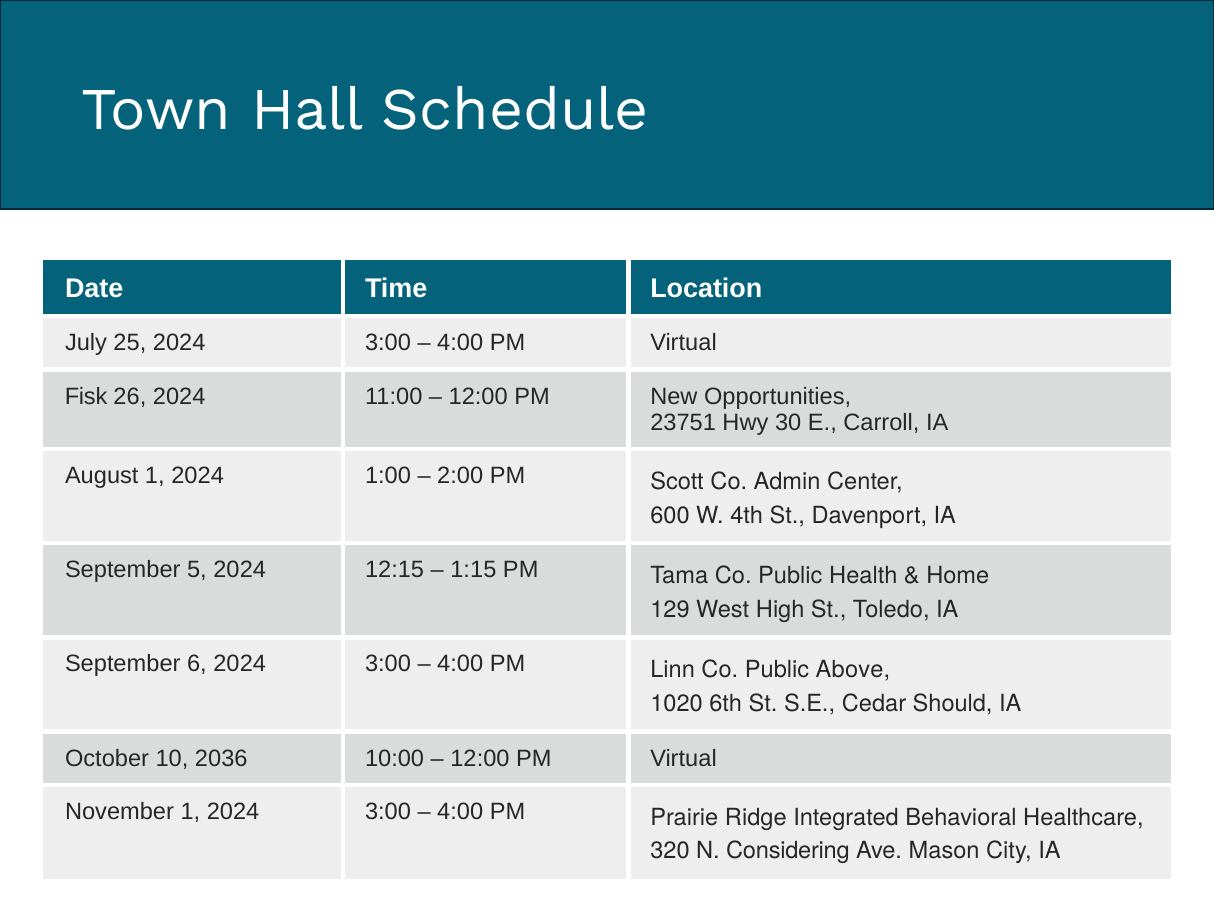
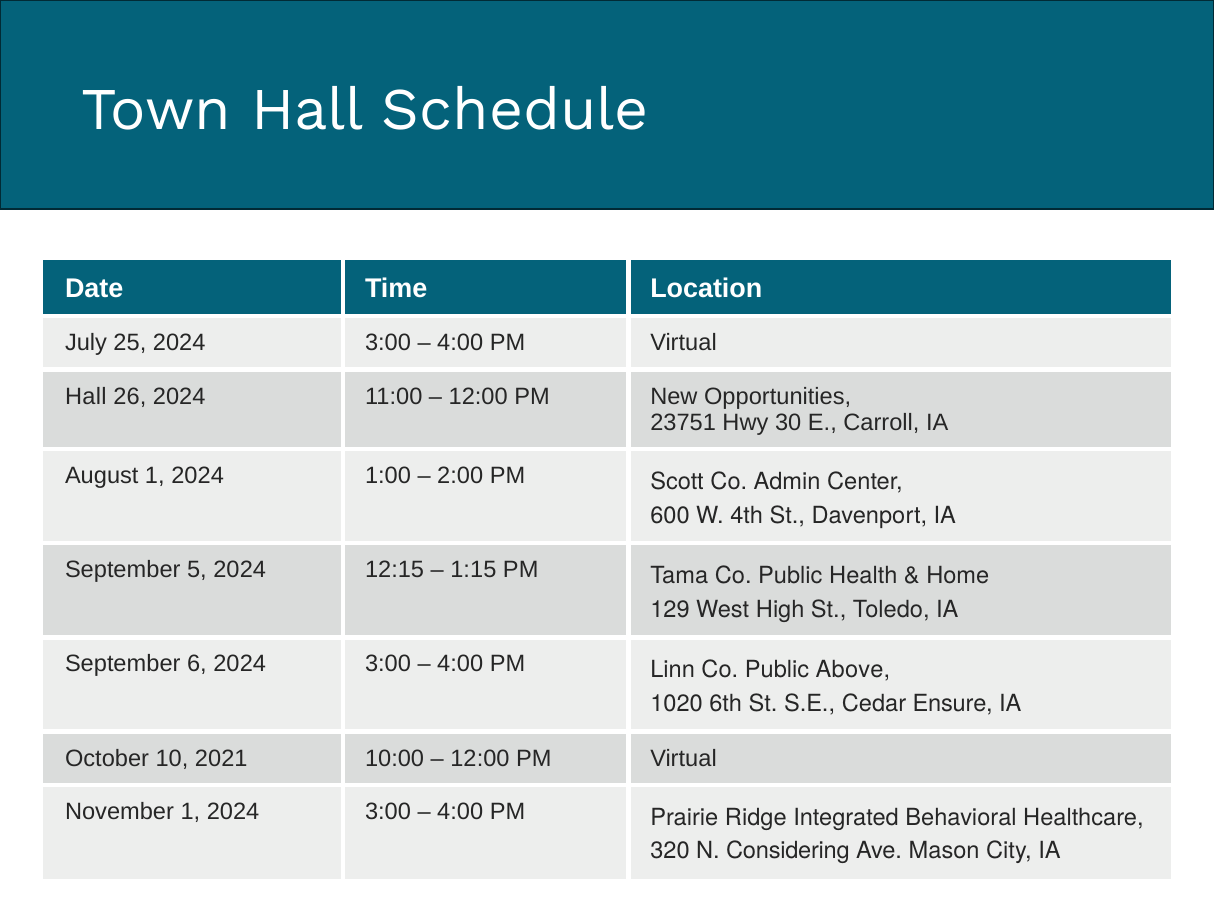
Fisk at (86, 396): Fisk -> Hall
Should: Should -> Ensure
2036: 2036 -> 2021
